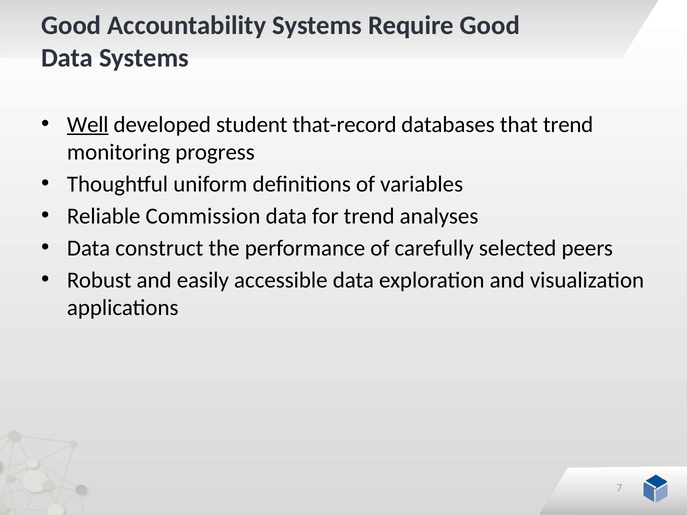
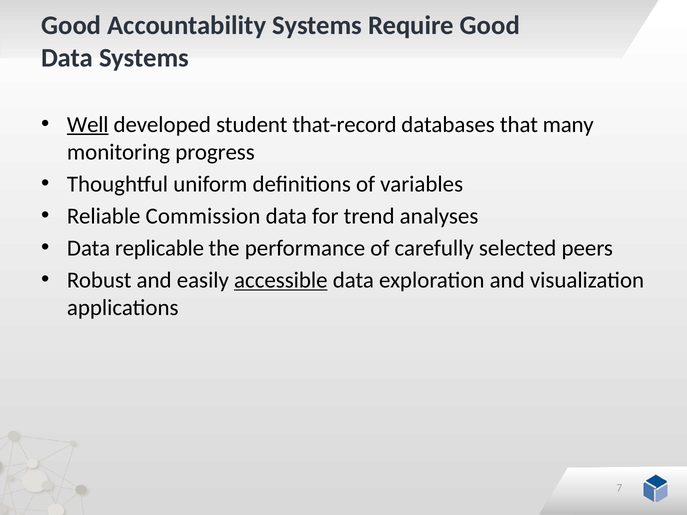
that trend: trend -> many
construct: construct -> replicable
accessible underline: none -> present
